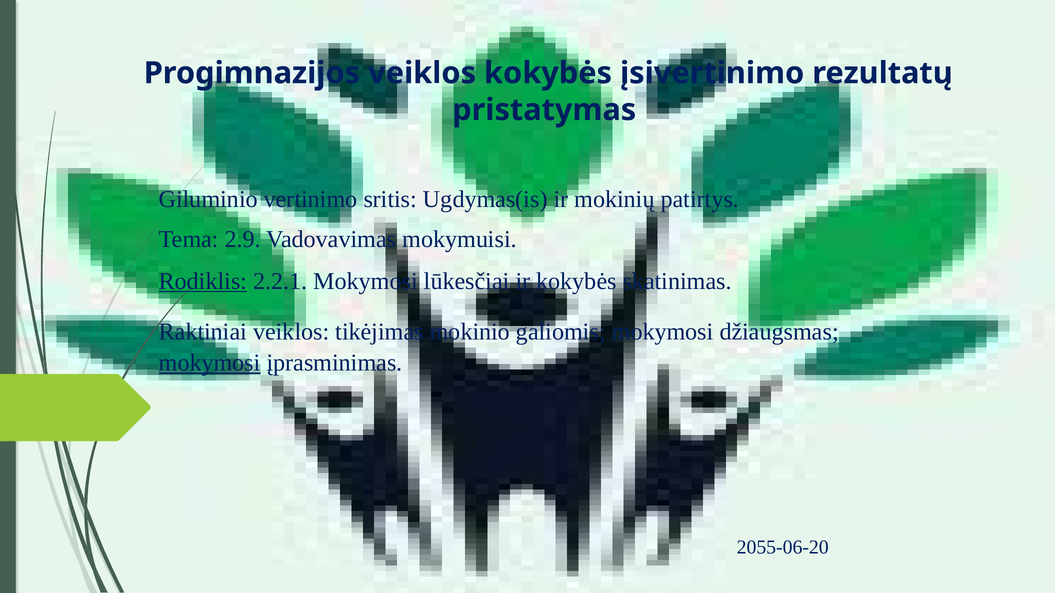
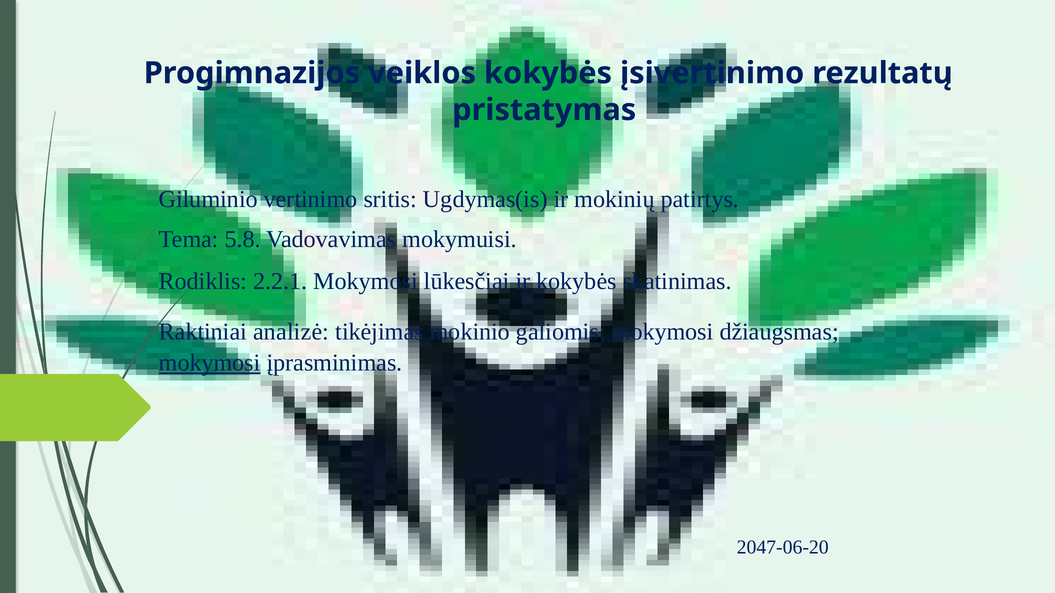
2.9: 2.9 -> 5.8
Rodiklis underline: present -> none
Raktiniai veiklos: veiklos -> analizė
2055-06-20: 2055-06-20 -> 2047-06-20
